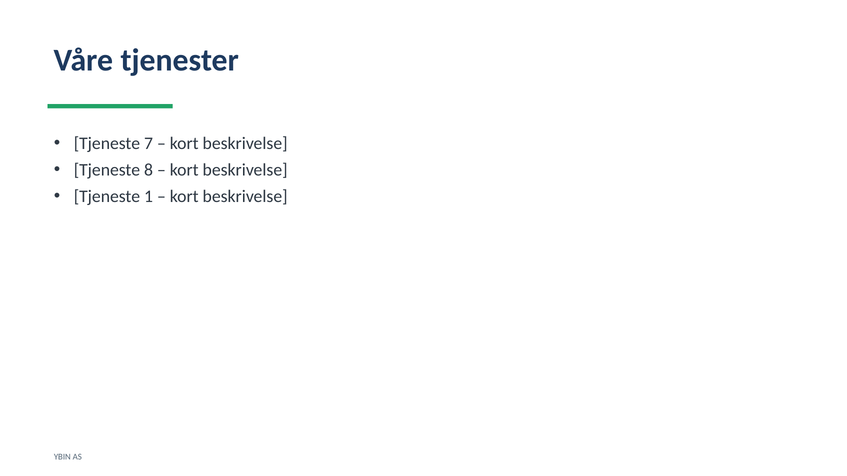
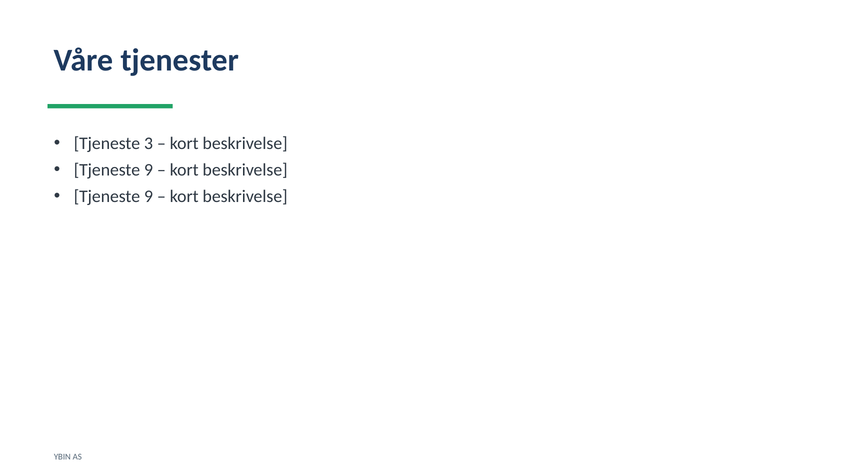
7: 7 -> 3
8 at (148, 170): 8 -> 9
1 at (148, 196): 1 -> 9
